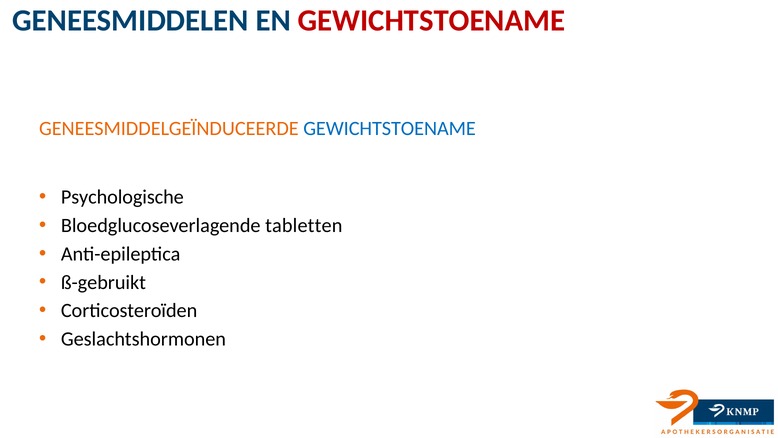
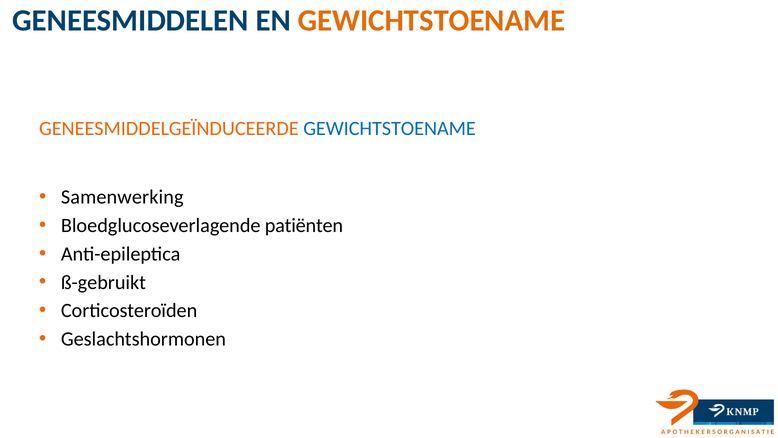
GEWICHTSTOENAME at (432, 21) colour: red -> orange
Psychologische: Psychologische -> Samenwerking
tabletten: tabletten -> patiënten
